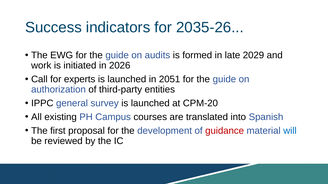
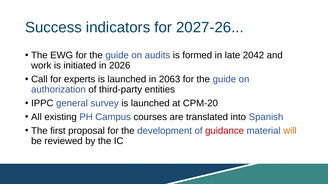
2035-26: 2035-26 -> 2027-26
2029: 2029 -> 2042
2051: 2051 -> 2063
will colour: blue -> orange
